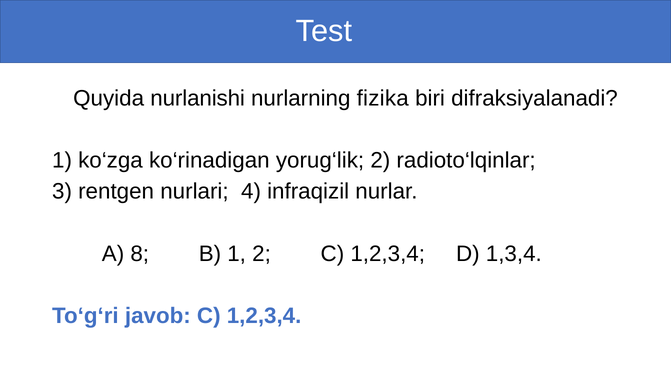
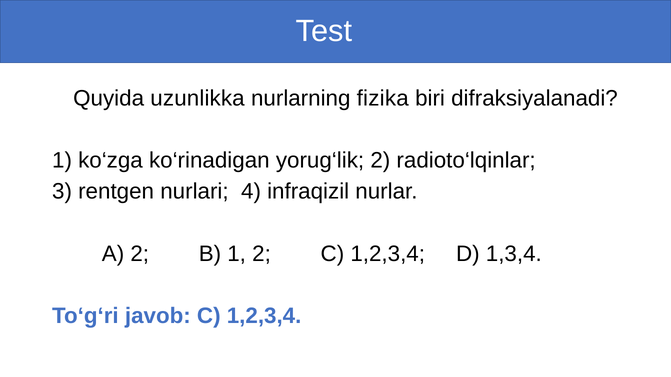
nurlanishi: nurlanishi -> uzunlikka
A 8: 8 -> 2
